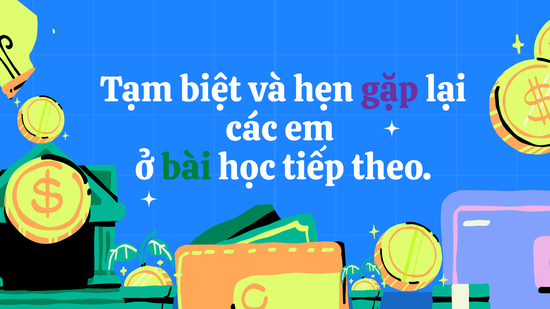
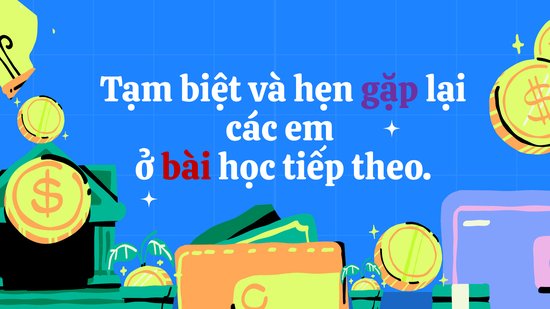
bài colour: green -> red
